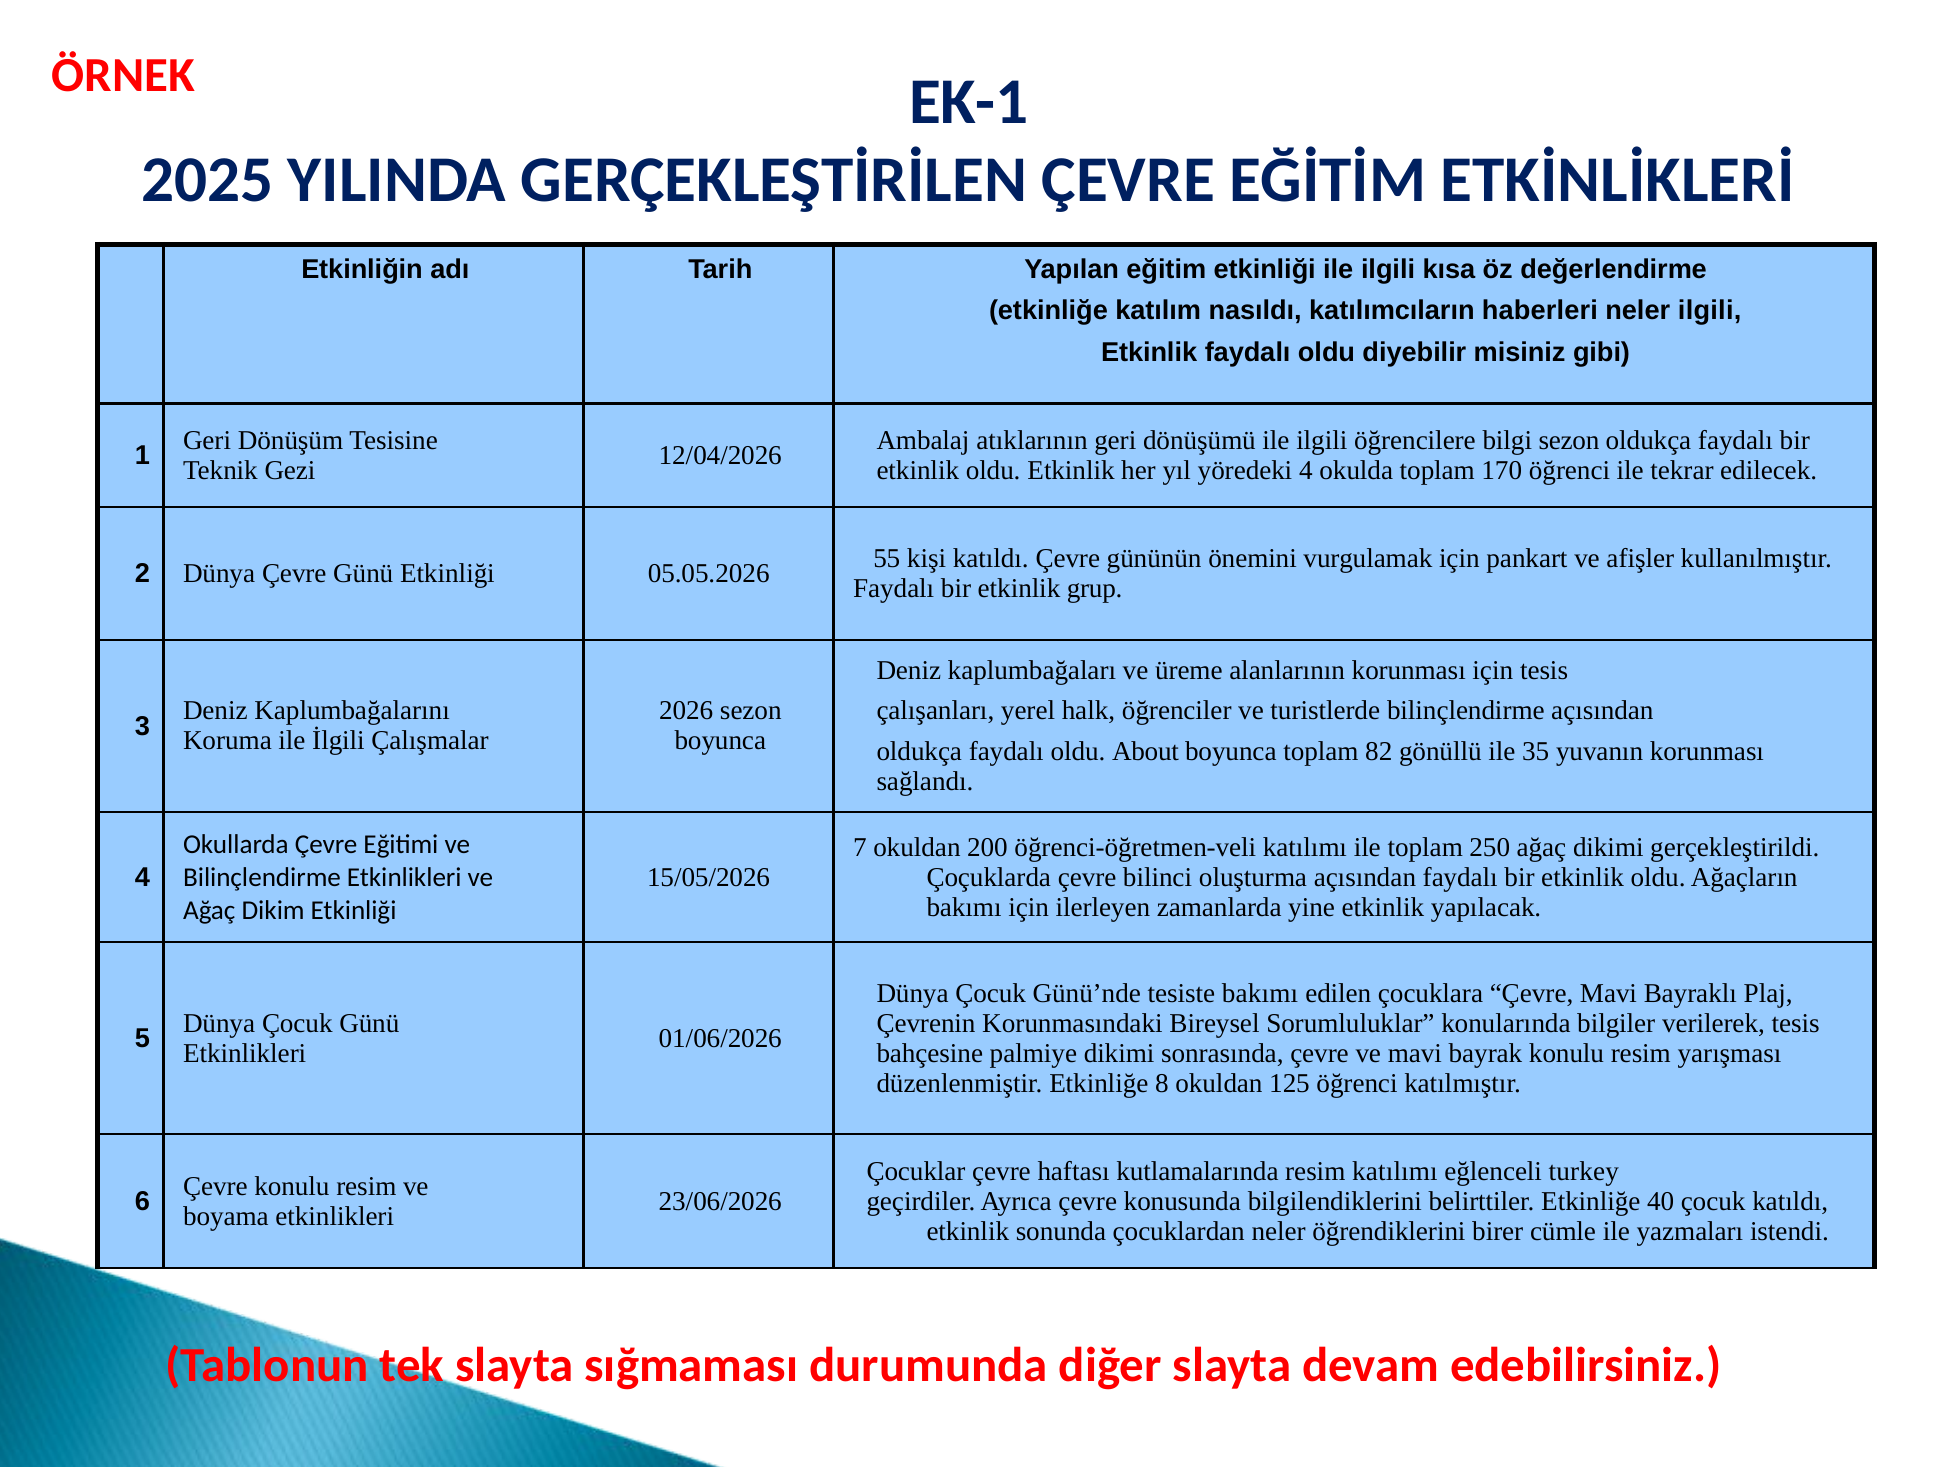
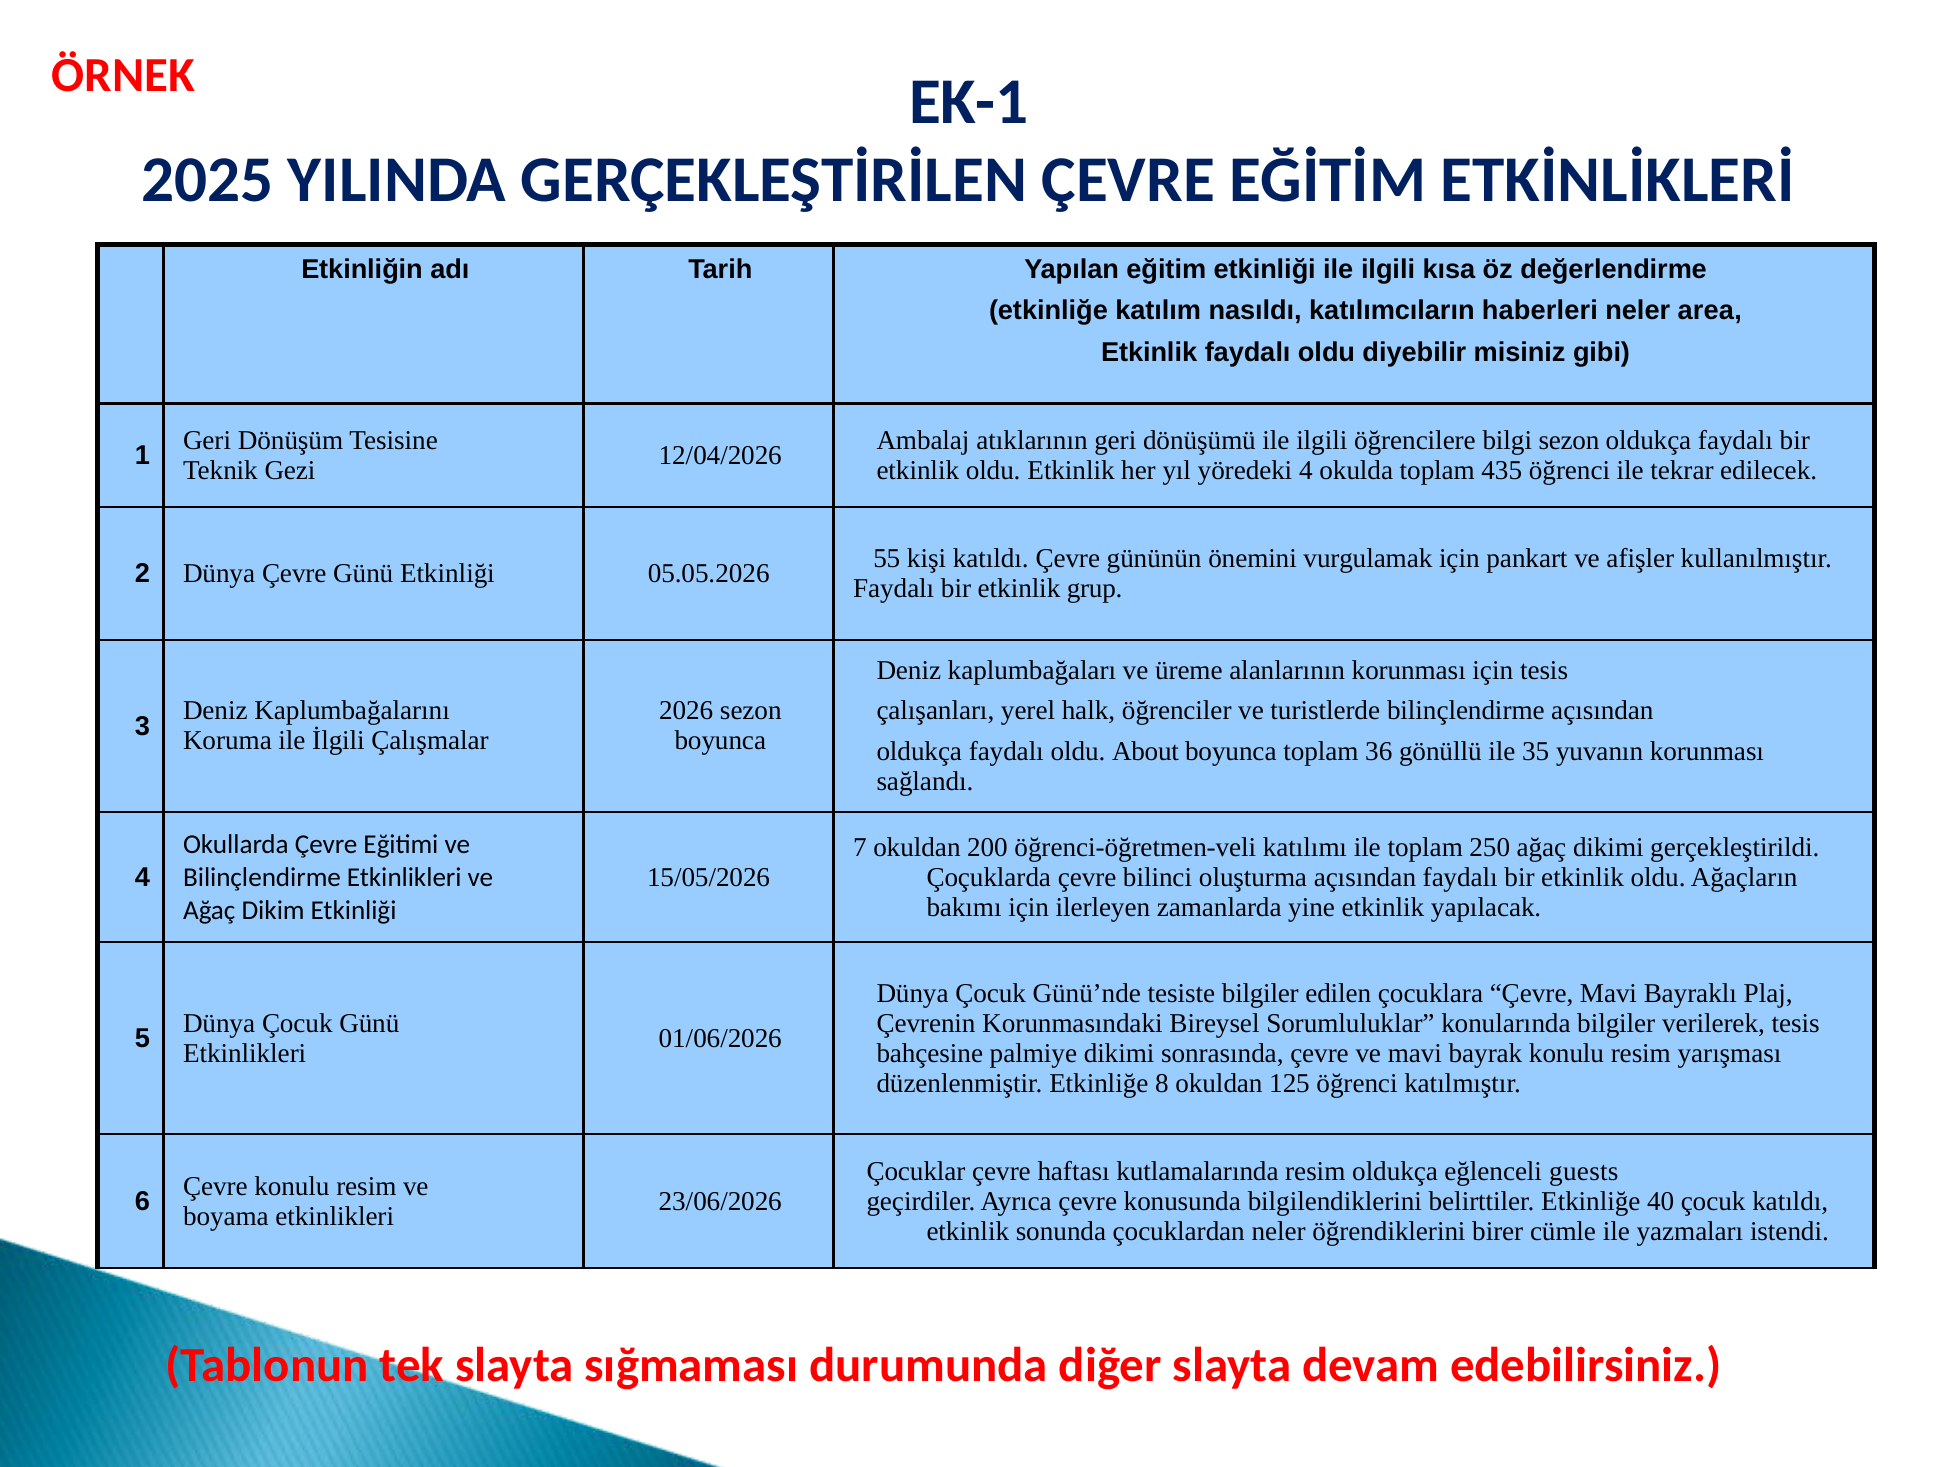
neler ilgili: ilgili -> area
170: 170 -> 435
82: 82 -> 36
tesiste bakımı: bakımı -> bilgiler
resim katılımı: katılımı -> oldukça
turkey: turkey -> guests
